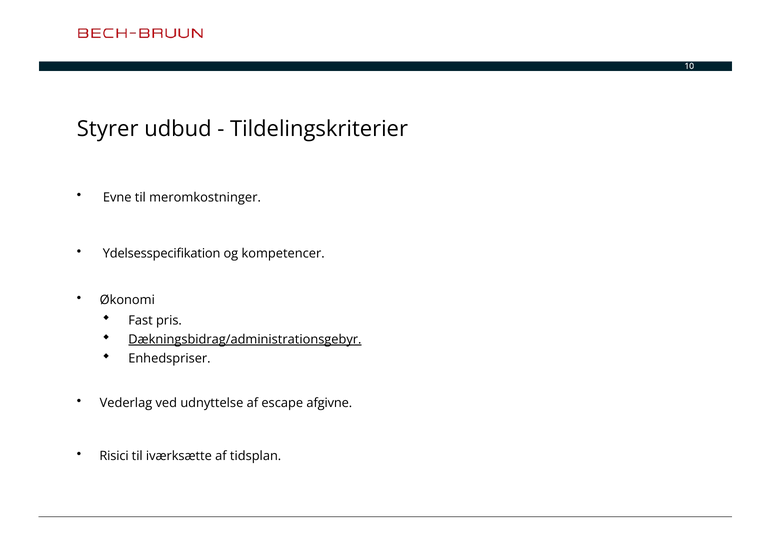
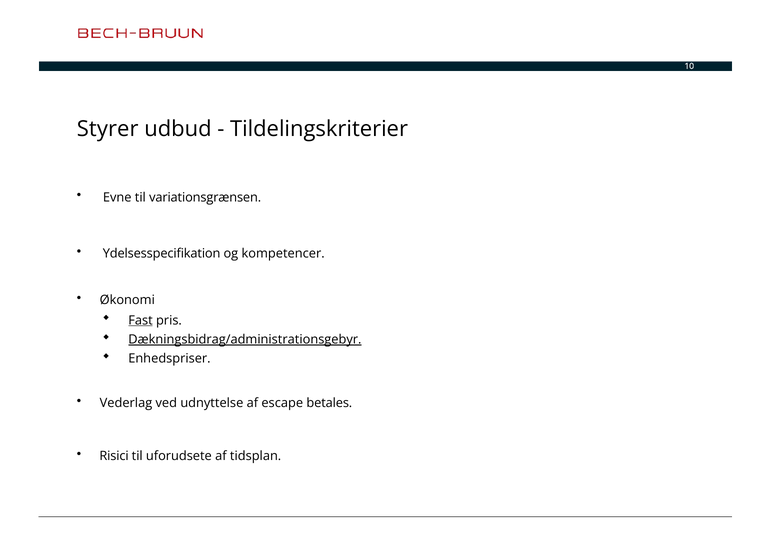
meromkostninger: meromkostninger -> variationsgrænsen
Fast underline: none -> present
afgivne: afgivne -> betales
iværksætte: iværksætte -> uforudsete
